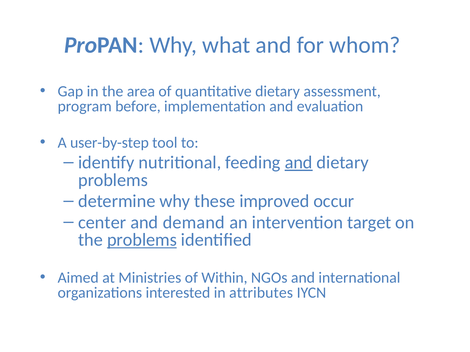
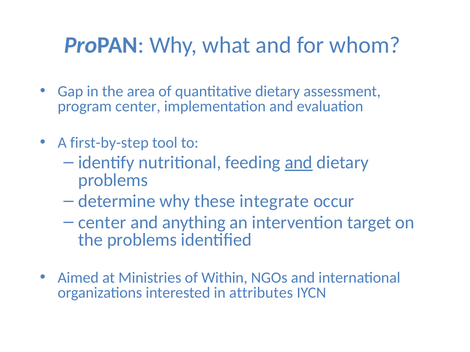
program before: before -> center
user-by-step: user-by-step -> first-by-step
improved: improved -> integrate
demand: demand -> anything
problems at (142, 240) underline: present -> none
